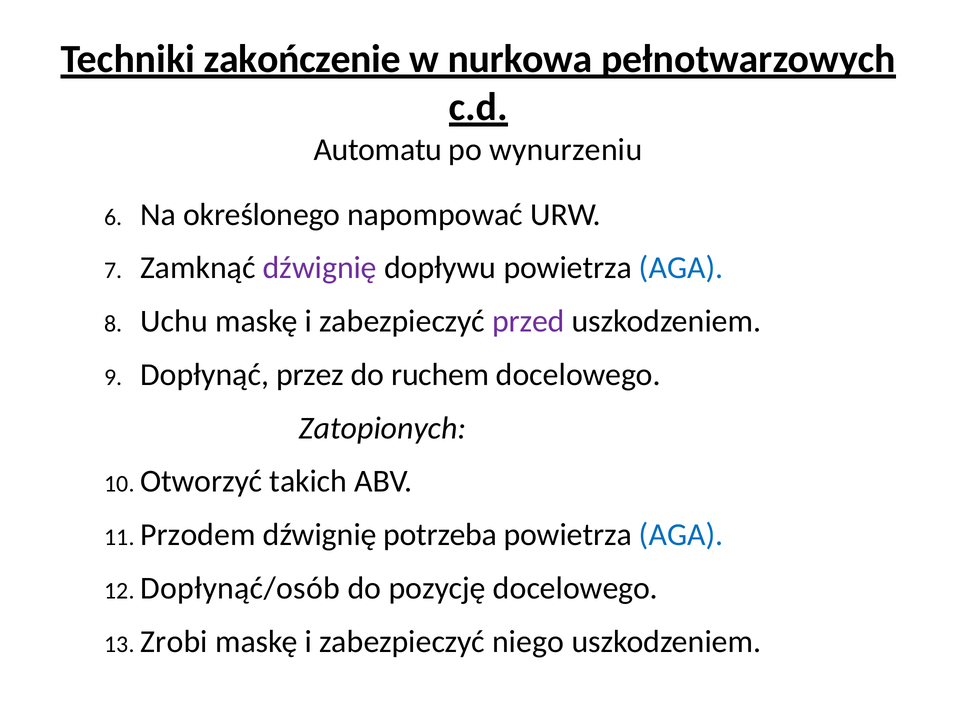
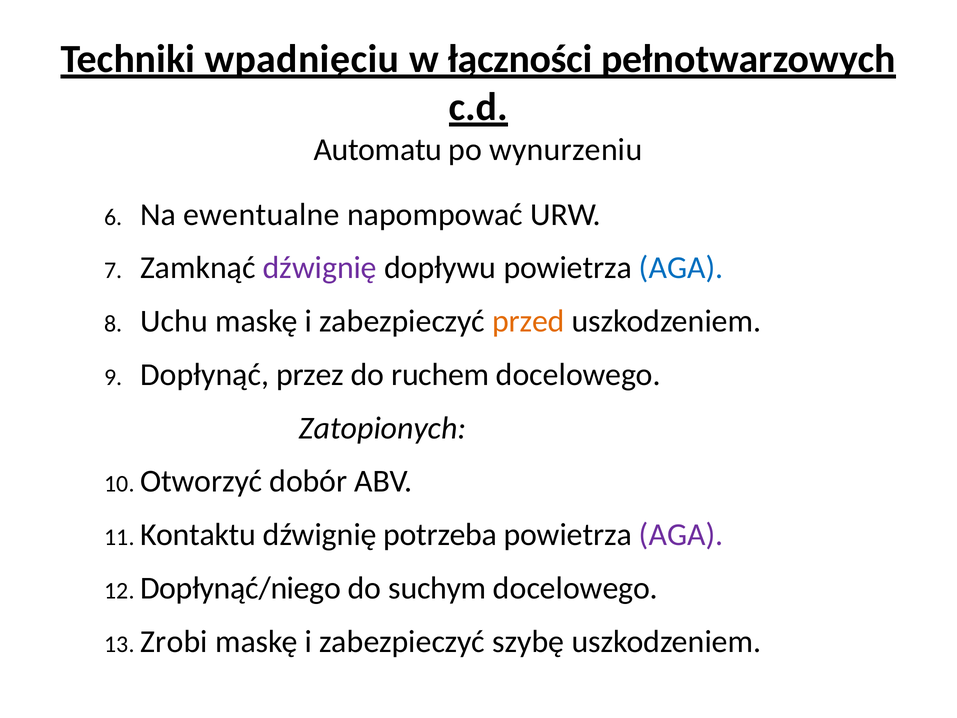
zakończenie: zakończenie -> wpadnięciu
nurkowa: nurkowa -> łączności
określonego: określonego -> ewentualne
przed colour: purple -> orange
takich: takich -> dobór
Przodem: Przodem -> Kontaktu
AGA at (681, 535) colour: blue -> purple
Dopłynąć/osób: Dopłynąć/osób -> Dopłynąć/niego
pozycję: pozycję -> suchym
niego: niego -> szybę
